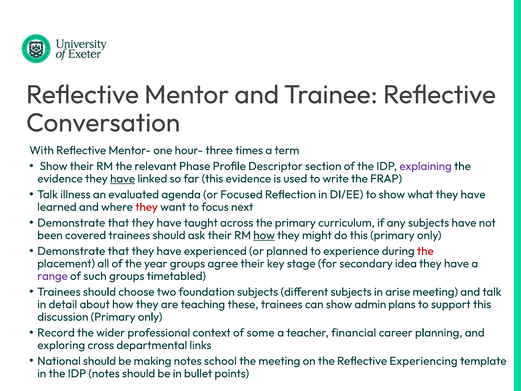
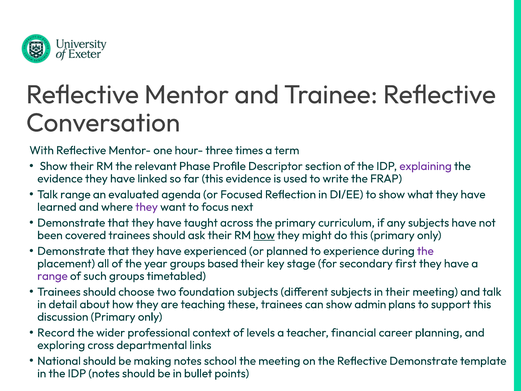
have at (123, 179) underline: present -> none
Talk illness: illness -> range
they at (147, 207) colour: red -> purple
the at (425, 251) colour: red -> purple
agree: agree -> based
idea: idea -> first
in arise: arise -> their
some: some -> levels
Reflective Experiencing: Experiencing -> Demonstrate
